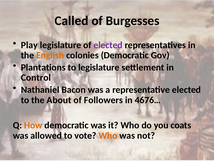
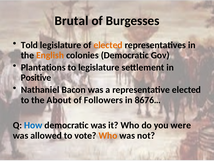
Called: Called -> Brutal
Play: Play -> Told
elected at (108, 45) colour: purple -> orange
Control: Control -> Positive
4676…: 4676… -> 8676…
How colour: orange -> blue
coats: coats -> were
